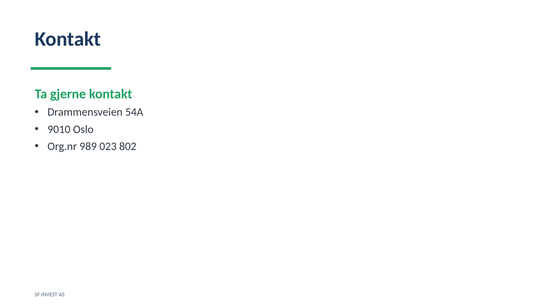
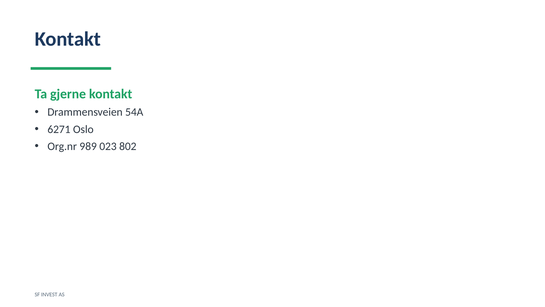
9010: 9010 -> 6271
